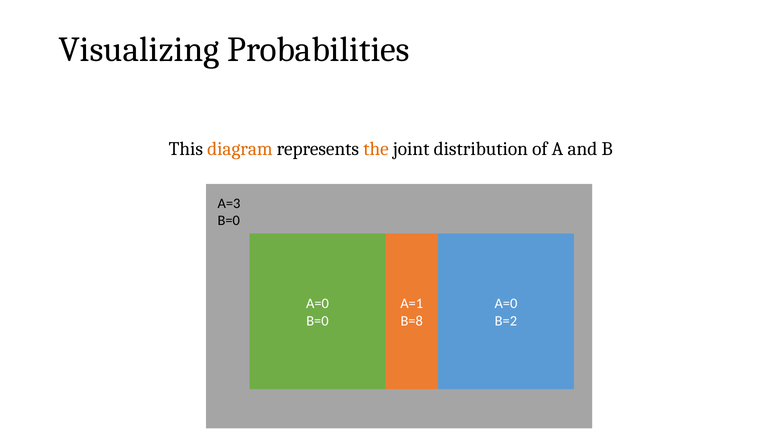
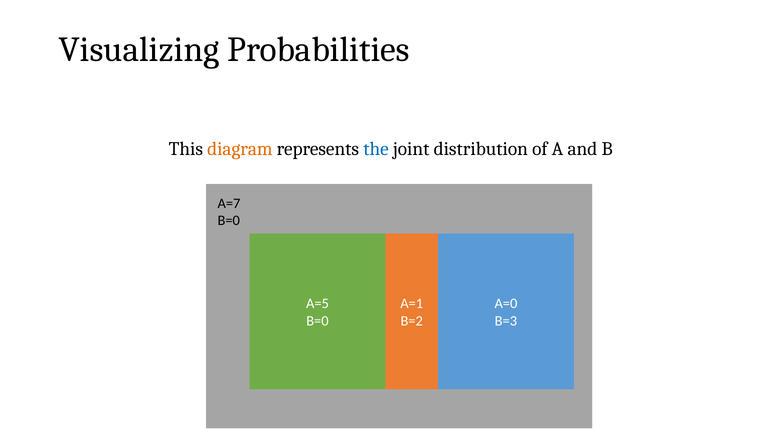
the colour: orange -> blue
A=3: A=3 -> A=7
A=0 at (318, 304): A=0 -> A=5
B=8: B=8 -> B=2
B=2: B=2 -> B=3
